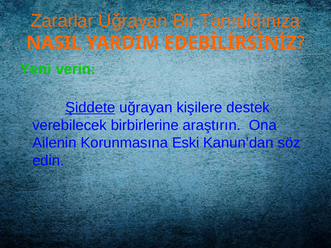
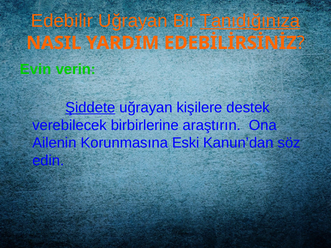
Zararlar: Zararlar -> Edebilir
Tanıdığınıza underline: none -> present
Yeni: Yeni -> Evin
